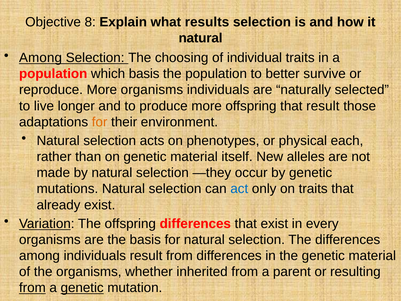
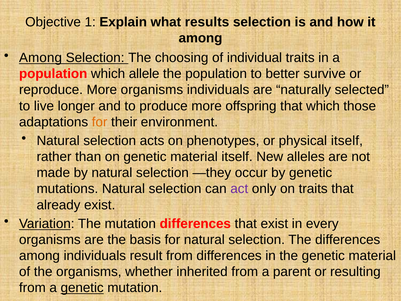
8: 8 -> 1
natural at (201, 38): natural -> among
which basis: basis -> allele
that result: result -> which
physical each: each -> itself
act colour: blue -> purple
The offspring: offspring -> mutation
from at (32, 288) underline: present -> none
